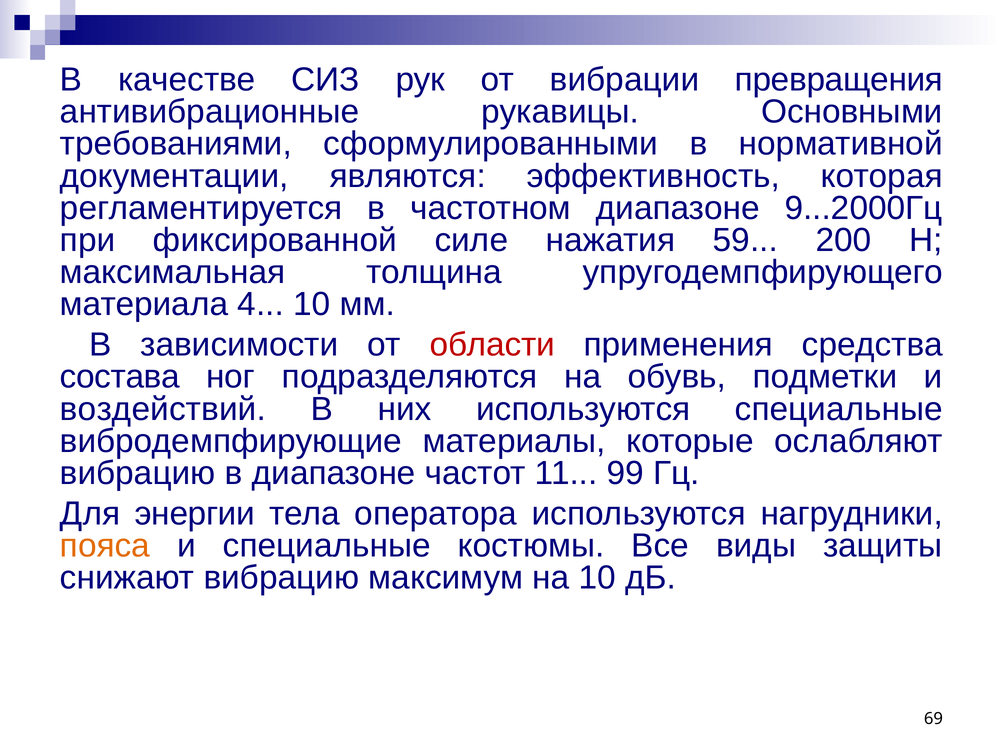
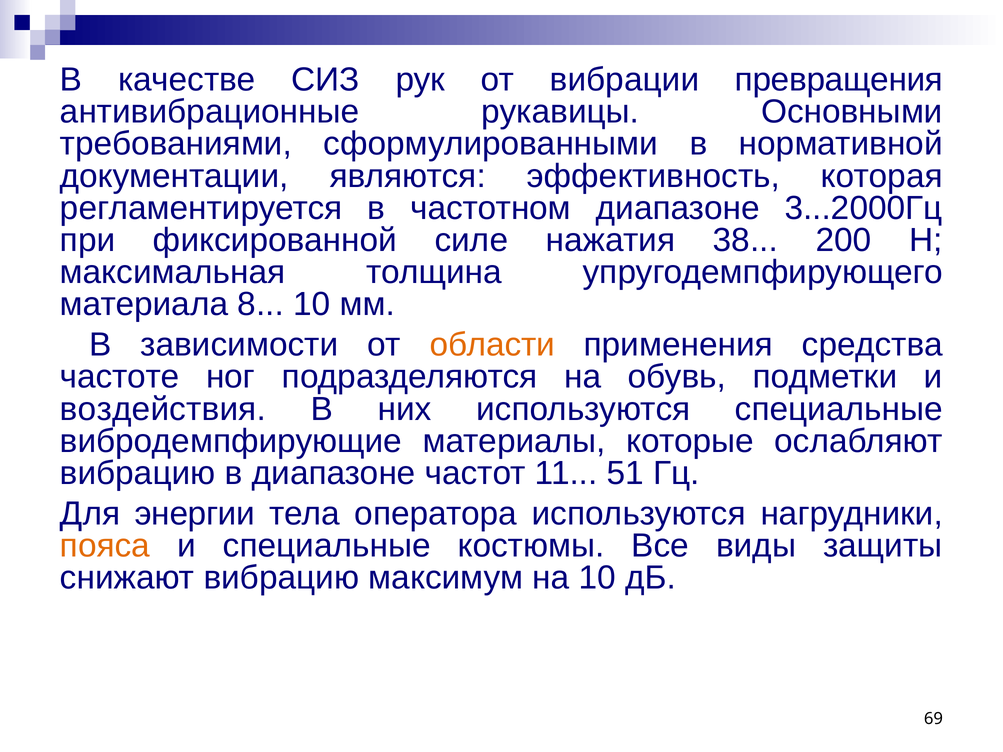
9...2000Гц: 9...2000Гц -> 3...2000Гц
59: 59 -> 38
4: 4 -> 8
области colour: red -> orange
состава: состава -> частоте
воздействий: воздействий -> воздействия
99: 99 -> 51
